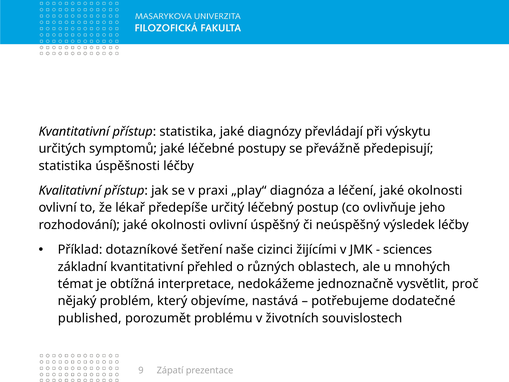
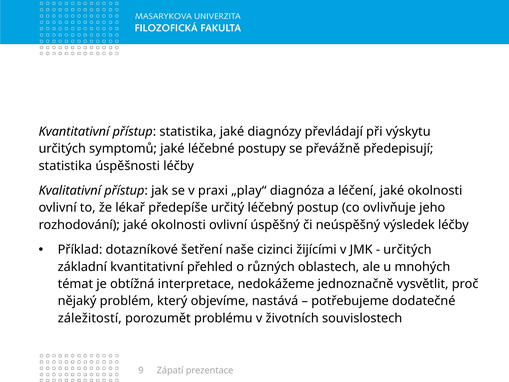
sciences at (408, 250): sciences -> určitých
published: published -> záležitostí
